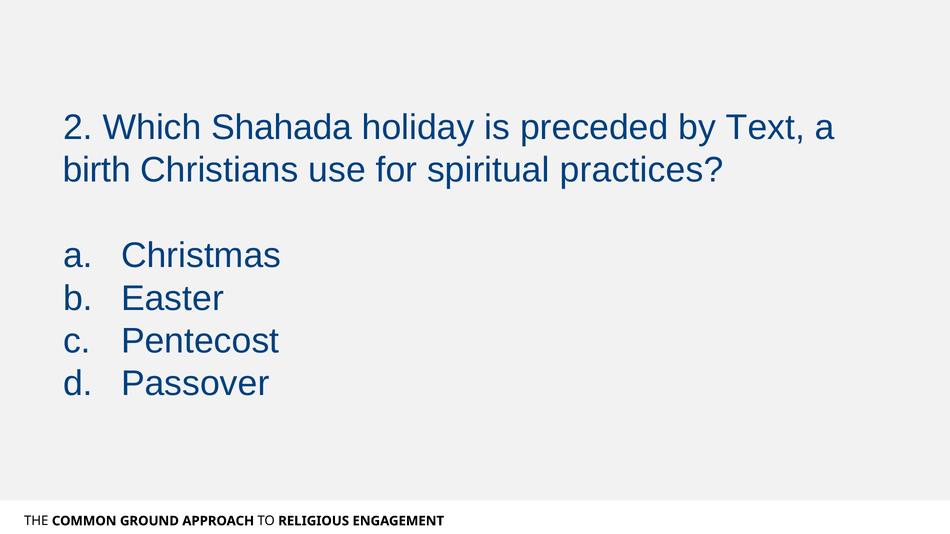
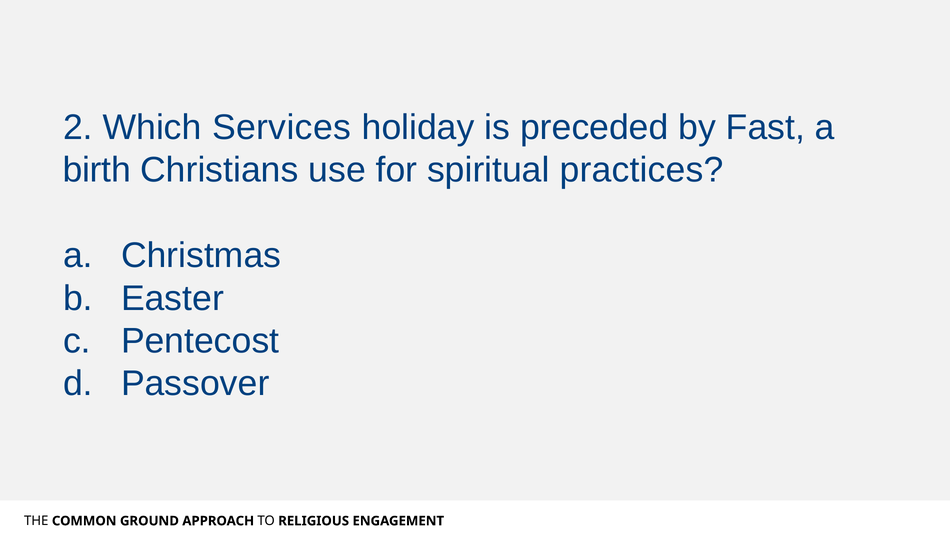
Shahada: Shahada -> Services
Text: Text -> Fast
